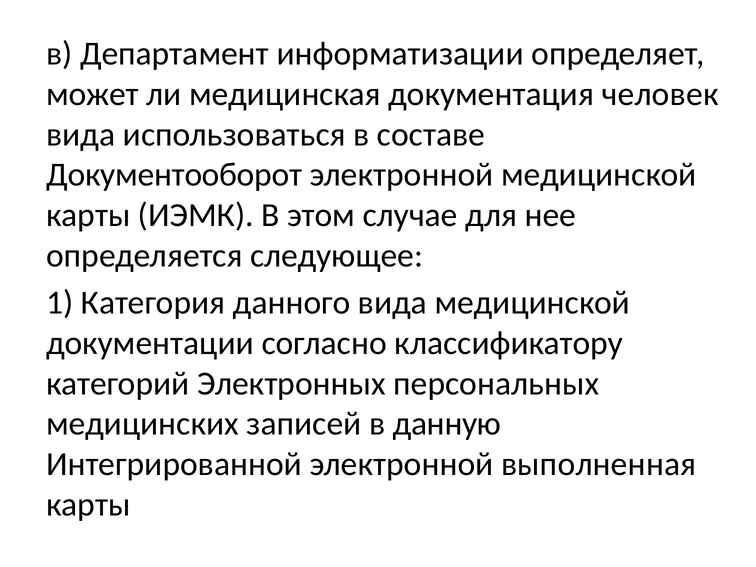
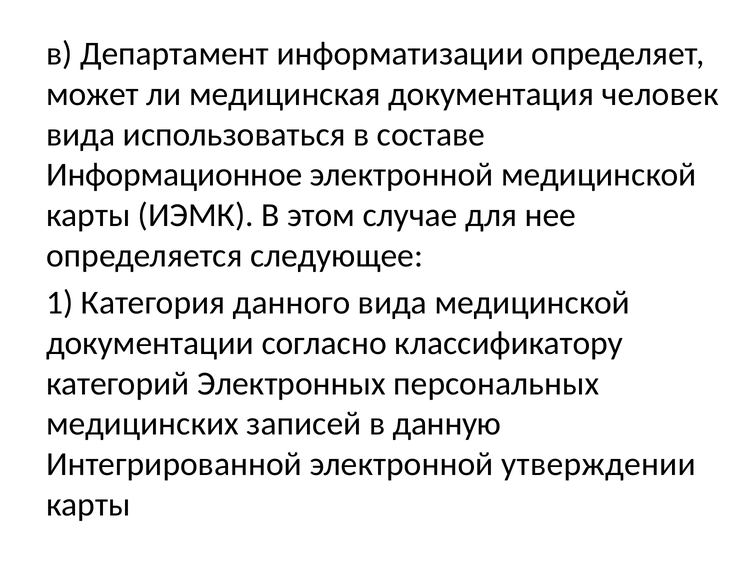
Документооборот: Документооборот -> Информационное
выполненная: выполненная -> утверждении
